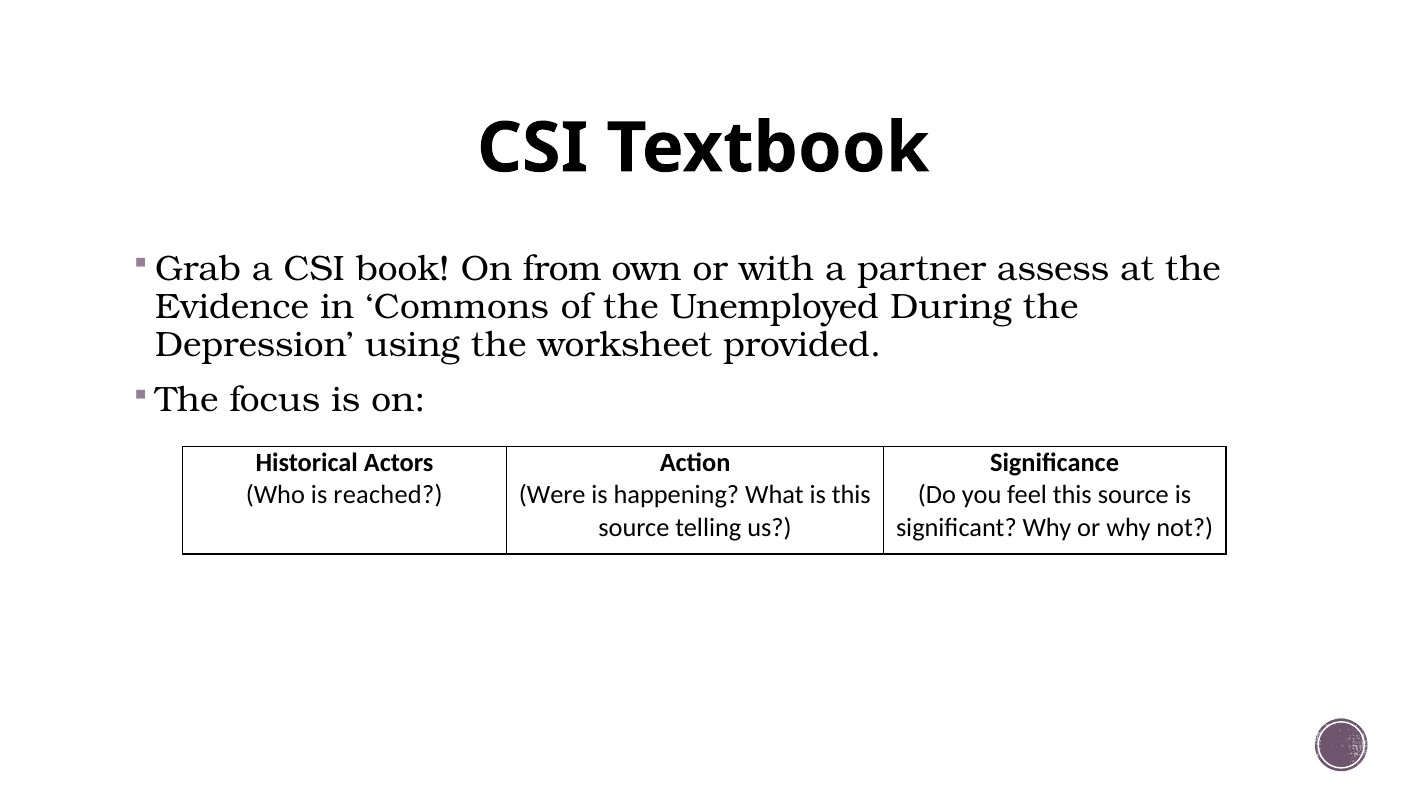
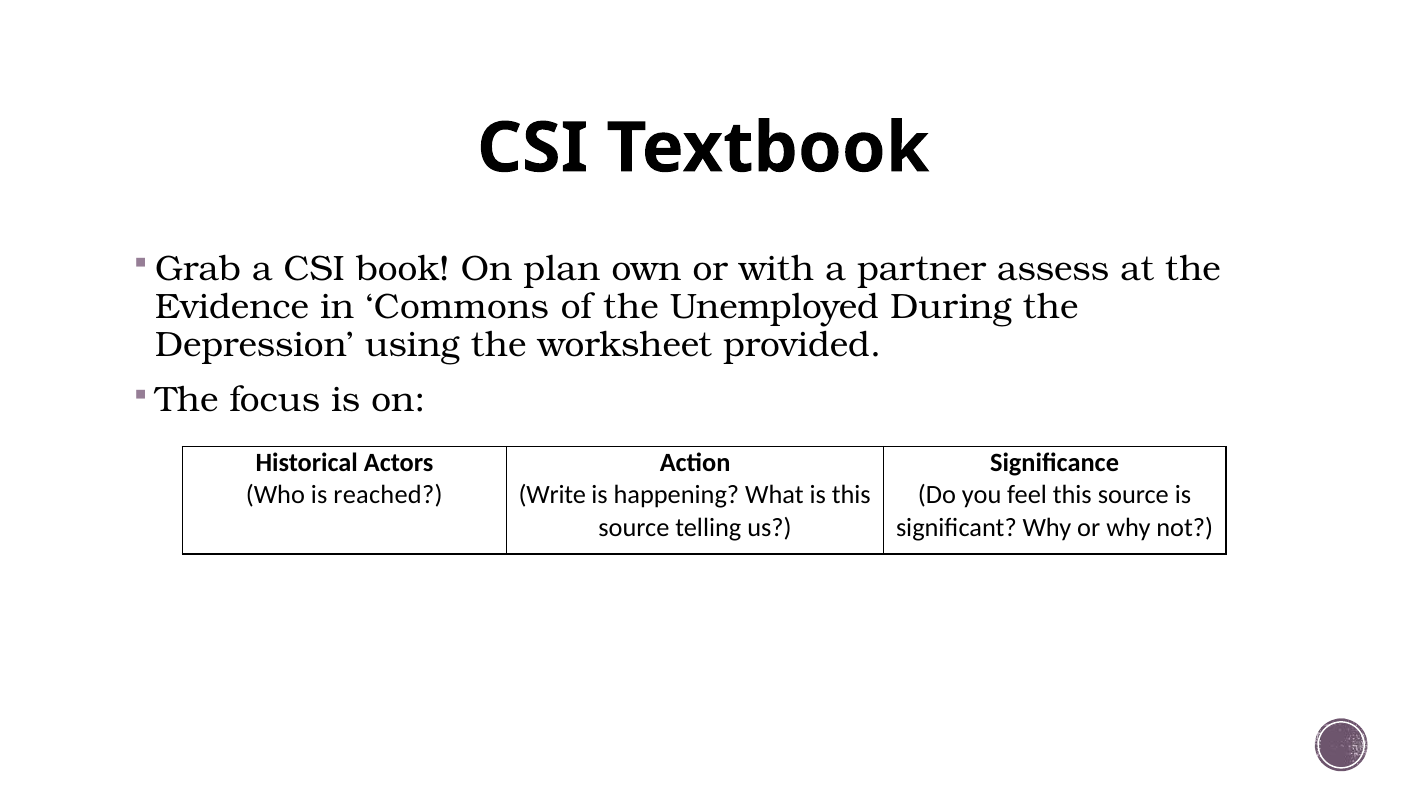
from: from -> plan
Were: Were -> Write
